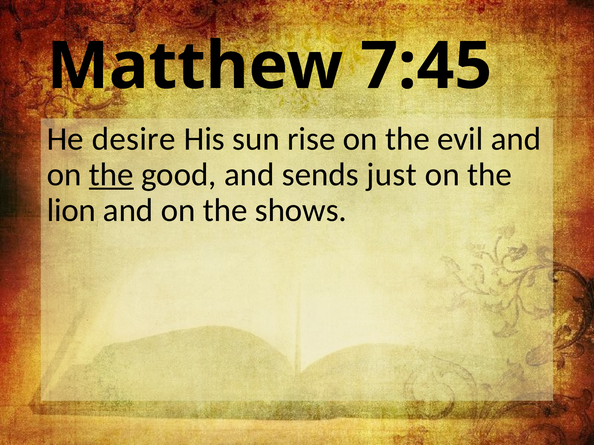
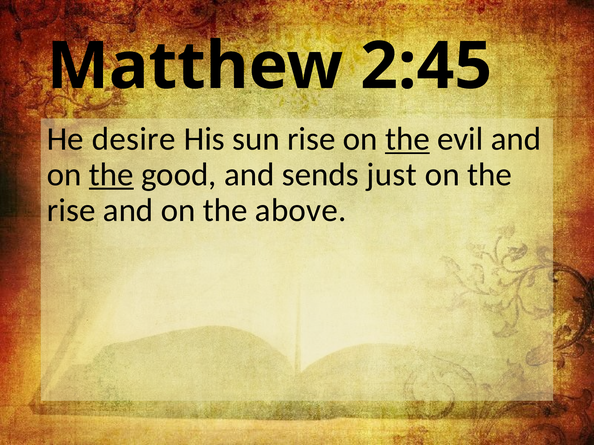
7:45: 7:45 -> 2:45
the at (407, 139) underline: none -> present
lion at (71, 210): lion -> rise
shows: shows -> above
